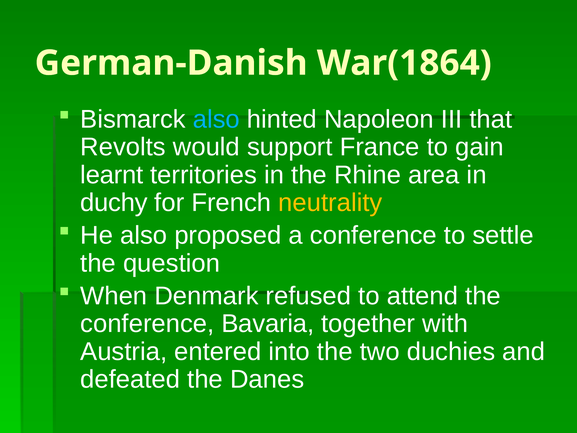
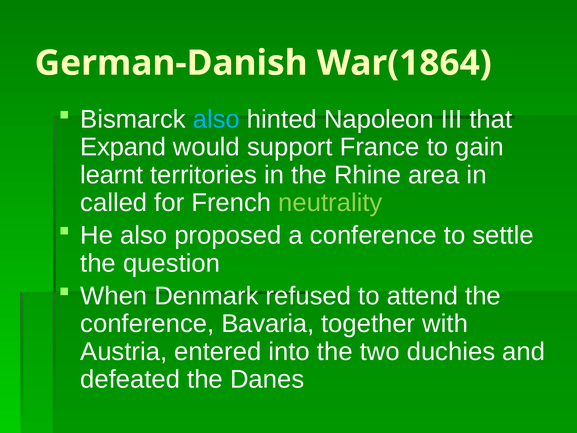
Revolts: Revolts -> Expand
duchy: duchy -> called
neutrality colour: yellow -> light green
